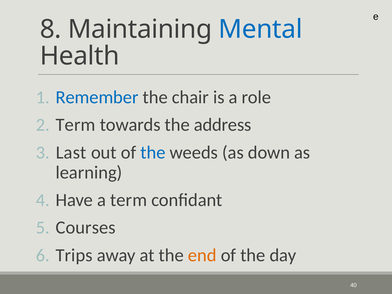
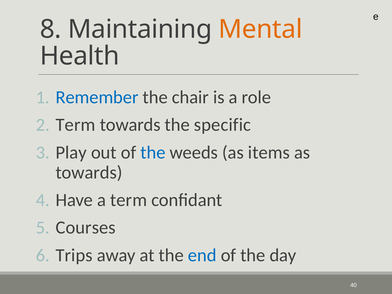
Mental colour: blue -> orange
address: address -> specific
Last: Last -> Play
down: down -> items
learning at (89, 172): learning -> towards
end colour: orange -> blue
